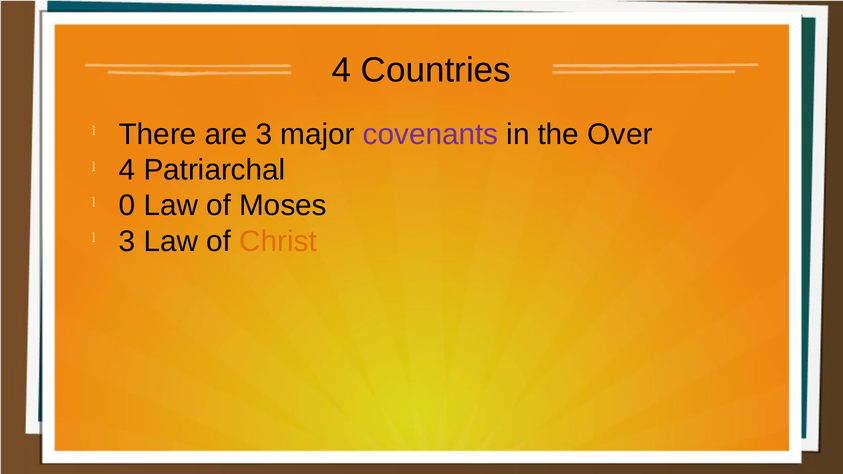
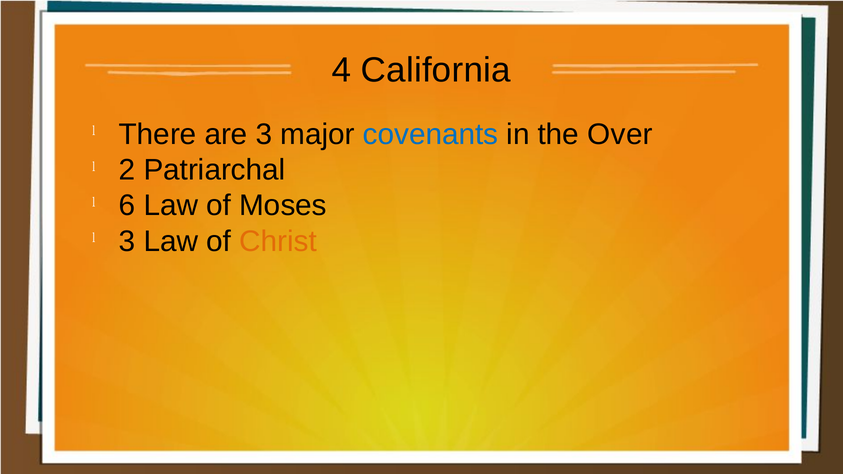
Countries: Countries -> California
covenants colour: purple -> blue
4 at (127, 170): 4 -> 2
0: 0 -> 6
